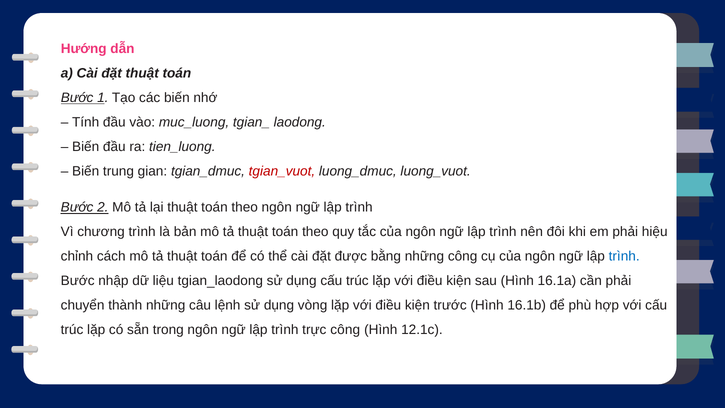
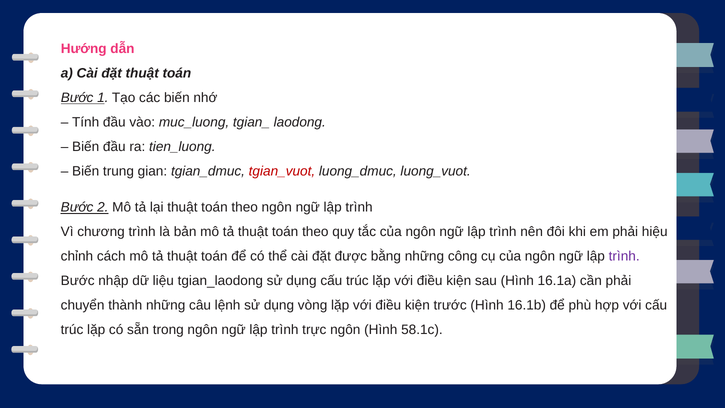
trình at (624, 256) colour: blue -> purple
trực công: công -> ngôn
12.1c: 12.1c -> 58.1c
